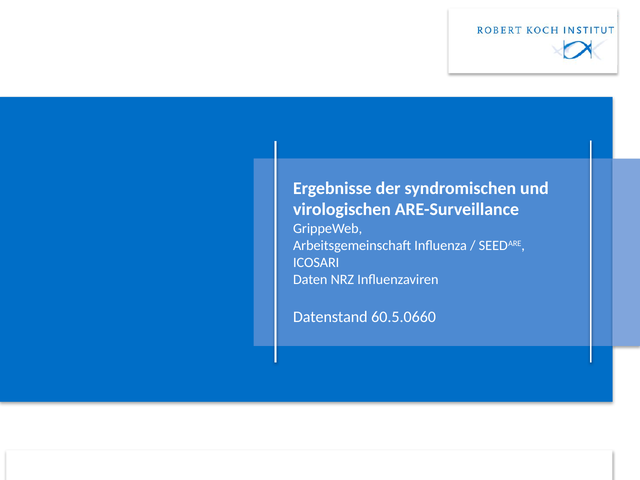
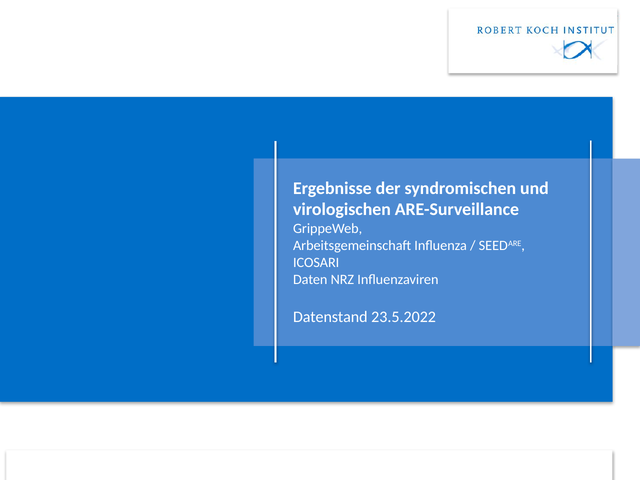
60.5.0660: 60.5.0660 -> 23.5.2022
